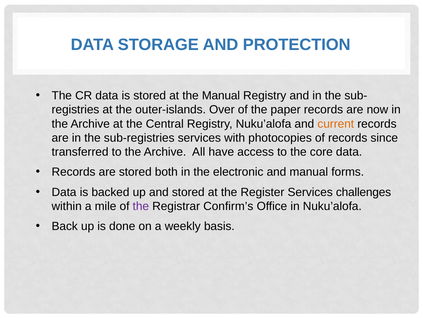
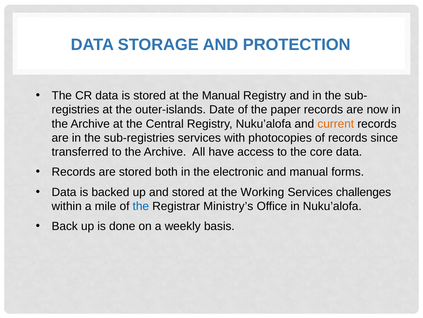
Over: Over -> Date
Register: Register -> Working
the at (141, 206) colour: purple -> blue
Confirm’s: Confirm’s -> Ministry’s
